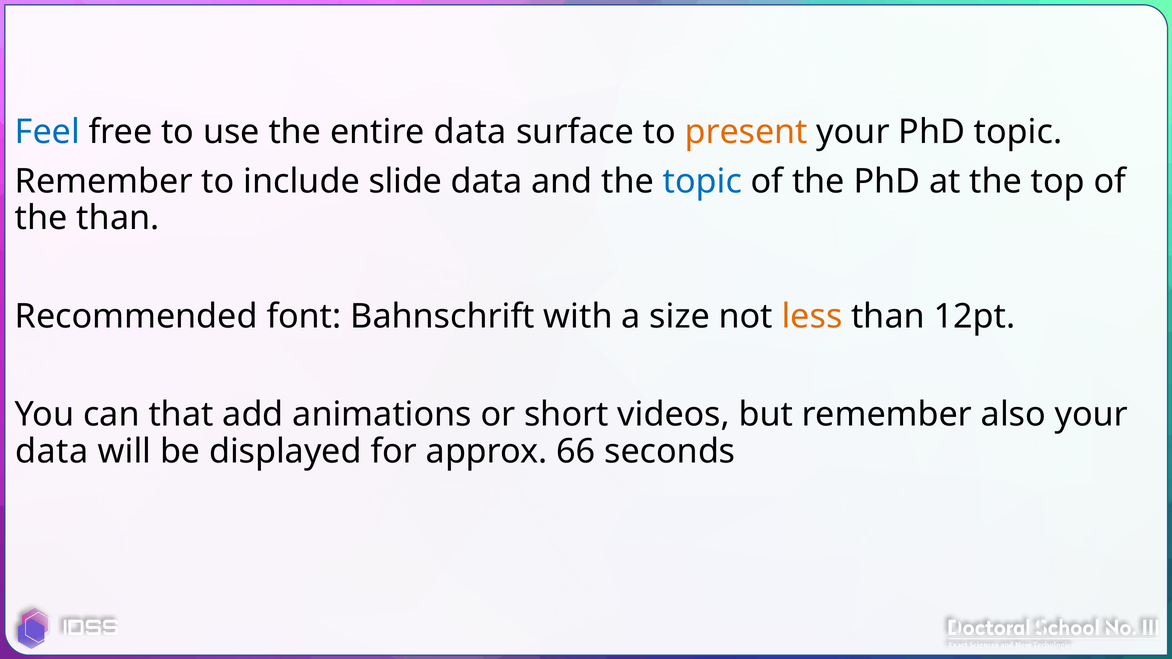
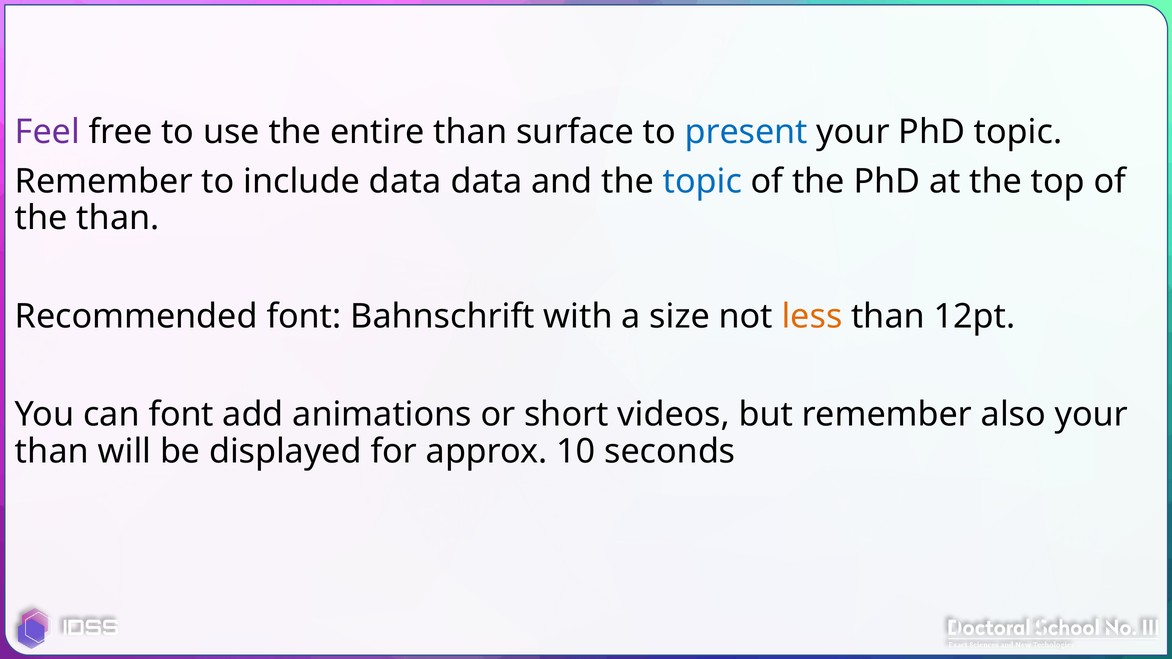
Feel colour: blue -> purple
entire data: data -> than
present colour: orange -> blue
include slide: slide -> data
can that: that -> font
data at (52, 452): data -> than
66: 66 -> 10
